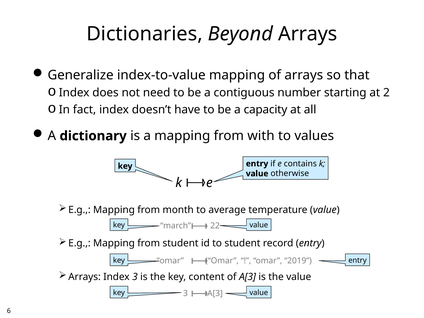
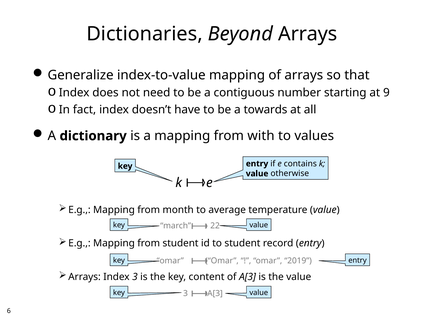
2: 2 -> 9
capacity: capacity -> towards
